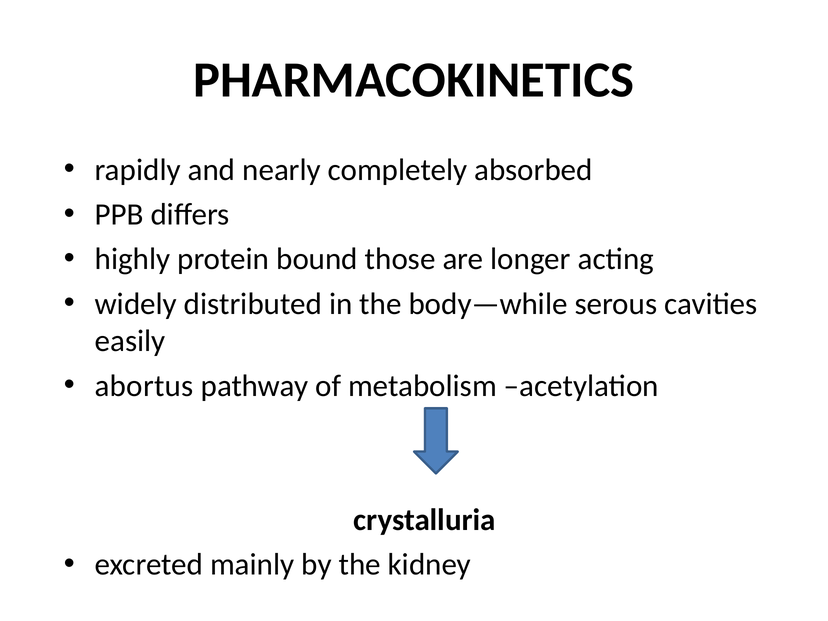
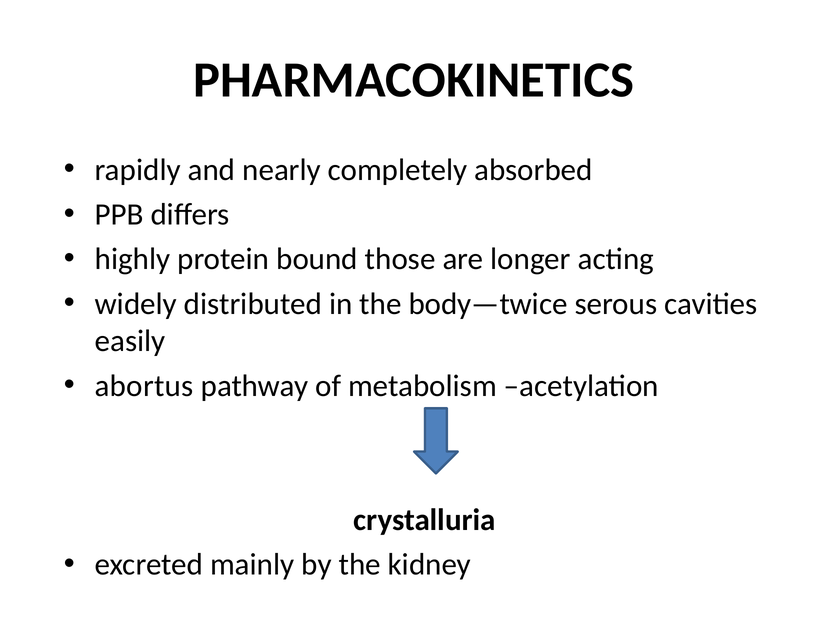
body—while: body—while -> body—twice
